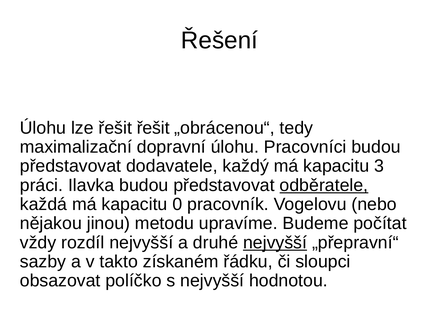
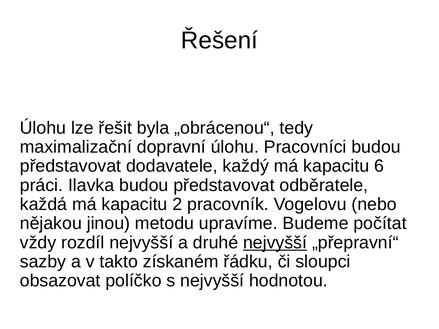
řešit řešit: řešit -> byla
3: 3 -> 6
odběratele underline: present -> none
0: 0 -> 2
